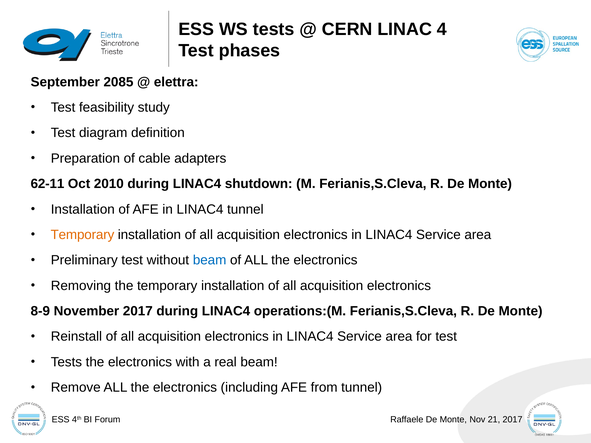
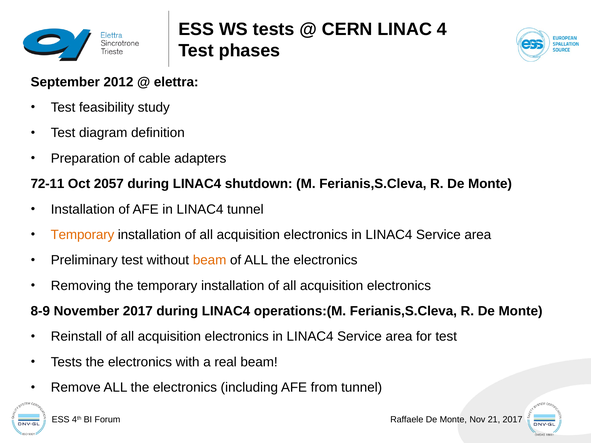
2085: 2085 -> 2012
62-11: 62-11 -> 72-11
2010: 2010 -> 2057
beam at (210, 260) colour: blue -> orange
